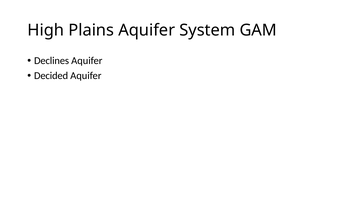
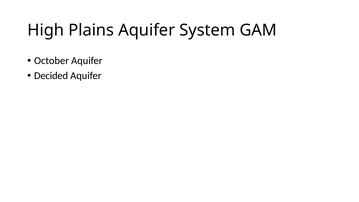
Declines: Declines -> October
